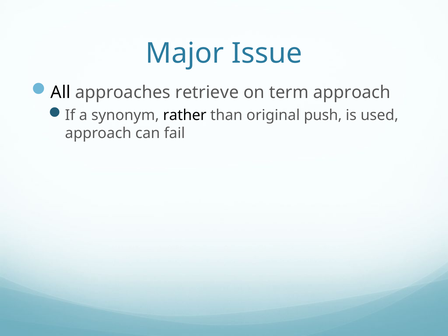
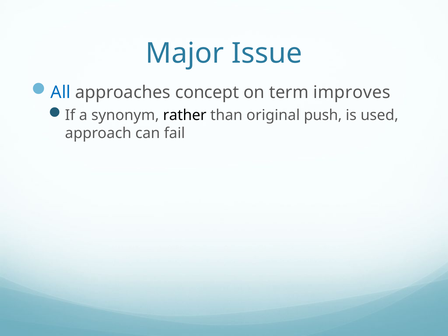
All colour: black -> blue
retrieve: retrieve -> concept
term approach: approach -> improves
